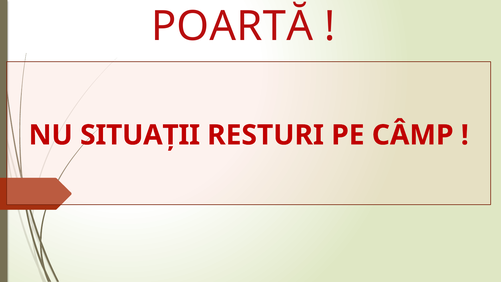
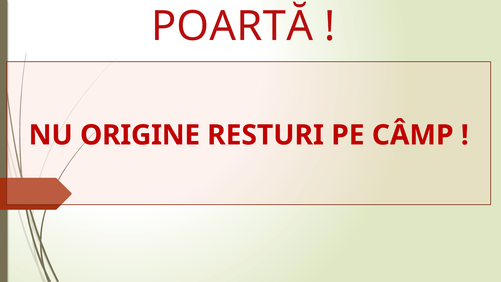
SITUAȚII: SITUAȚII -> ORIGINE
